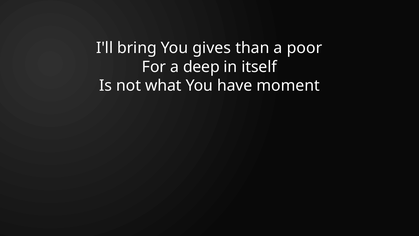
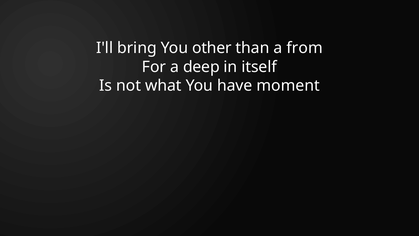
gives: gives -> other
poor: poor -> from
